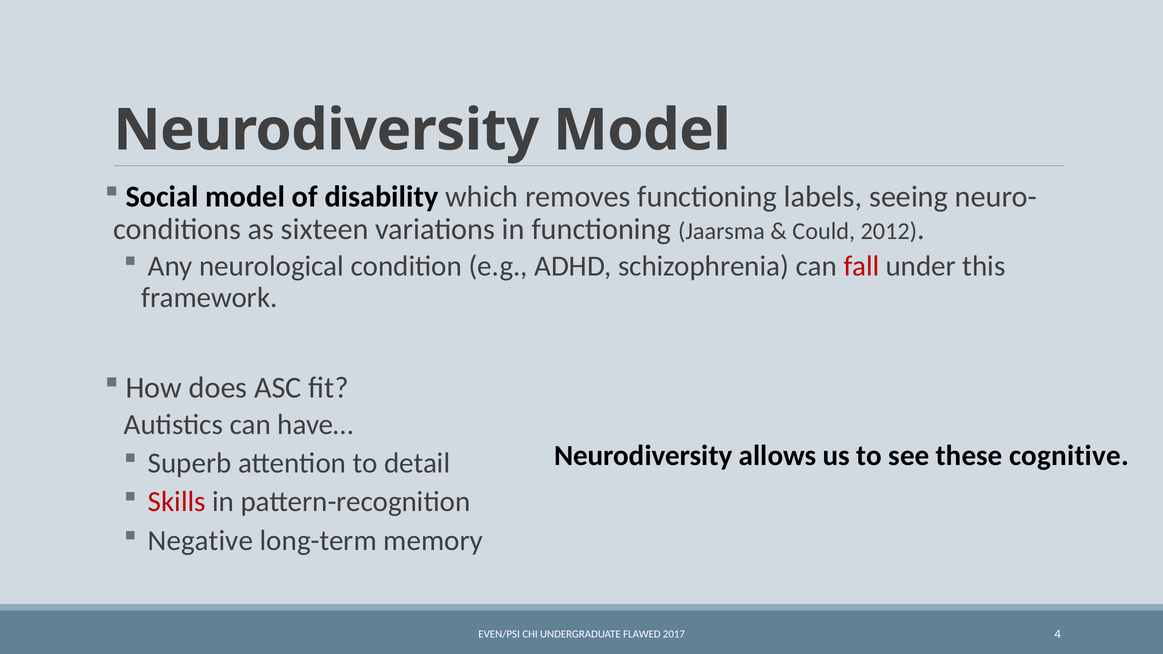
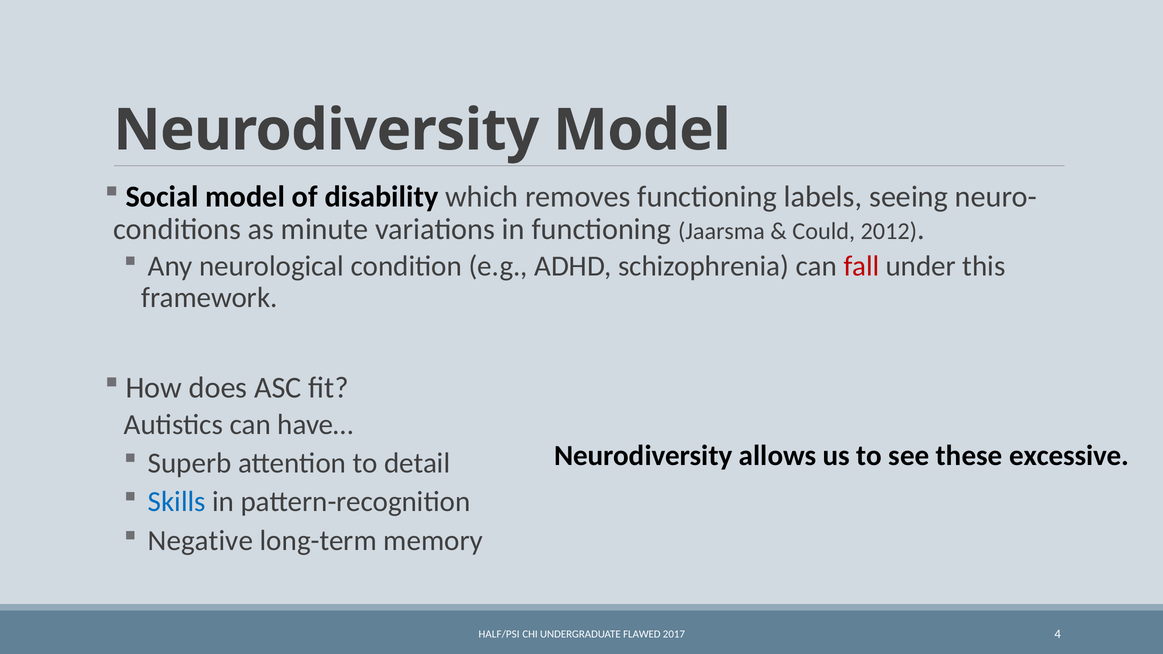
sixteen: sixteen -> minute
cognitive: cognitive -> excessive
Skills colour: red -> blue
EVEN/PSI: EVEN/PSI -> HALF/PSI
